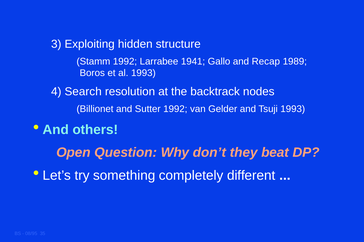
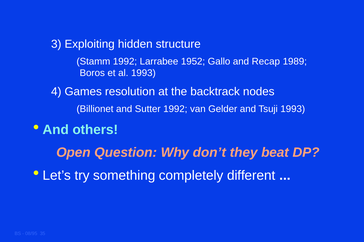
1941: 1941 -> 1952
Search: Search -> Games
